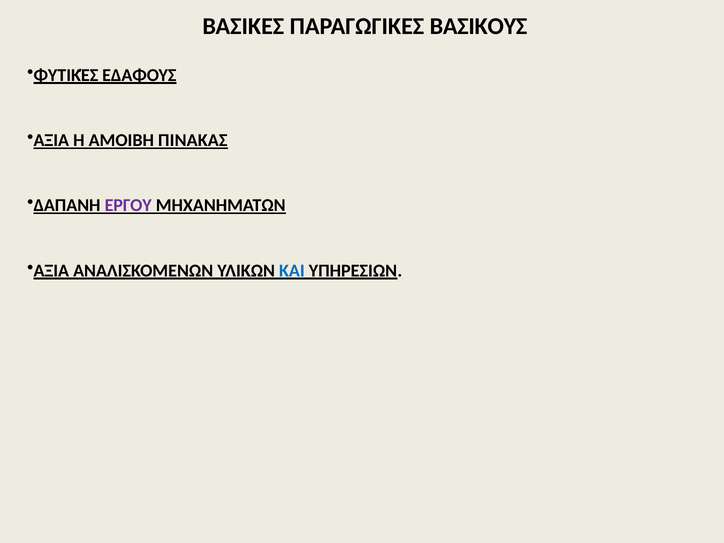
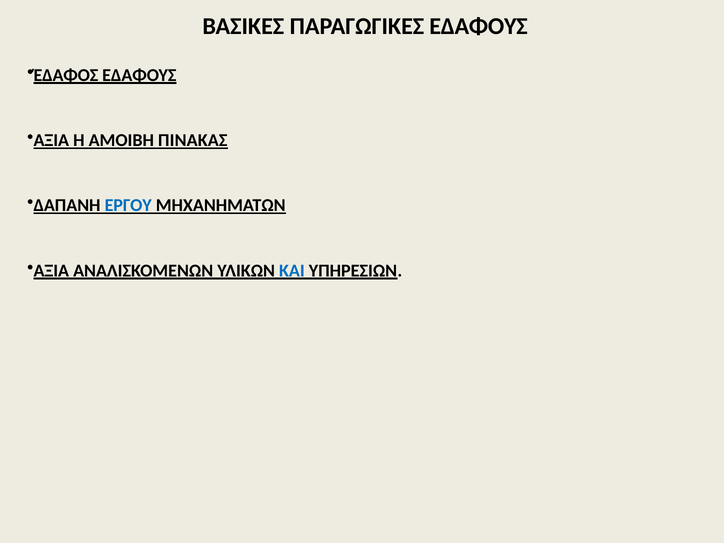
ΠΑΡΑΓΩΓΙΚΕΣ ΒΑΣΙΚΟΥΣ: ΒΑΣΙΚΟΥΣ -> ΕΔΑΦΟΥΣ
ΦΥΤΙΚΈΣ: ΦΥΤΙΚΈΣ -> ΈΔΑΦΟΣ
ΕΡΓΟΥ colour: purple -> blue
